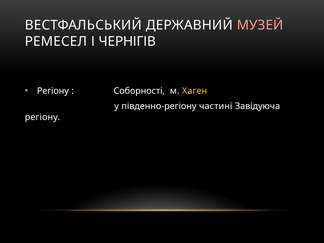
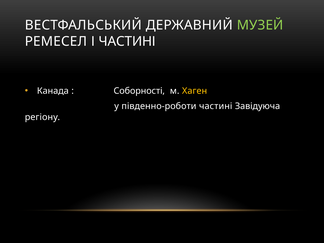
МУЗЕЙ colour: pink -> light green
І ЧЕРНІГІВ: ЧЕРНІГІВ -> ЧАСТИНІ
Регіону at (53, 91): Регіону -> Канада
південно-регіону: південно-регіону -> південно-роботи
